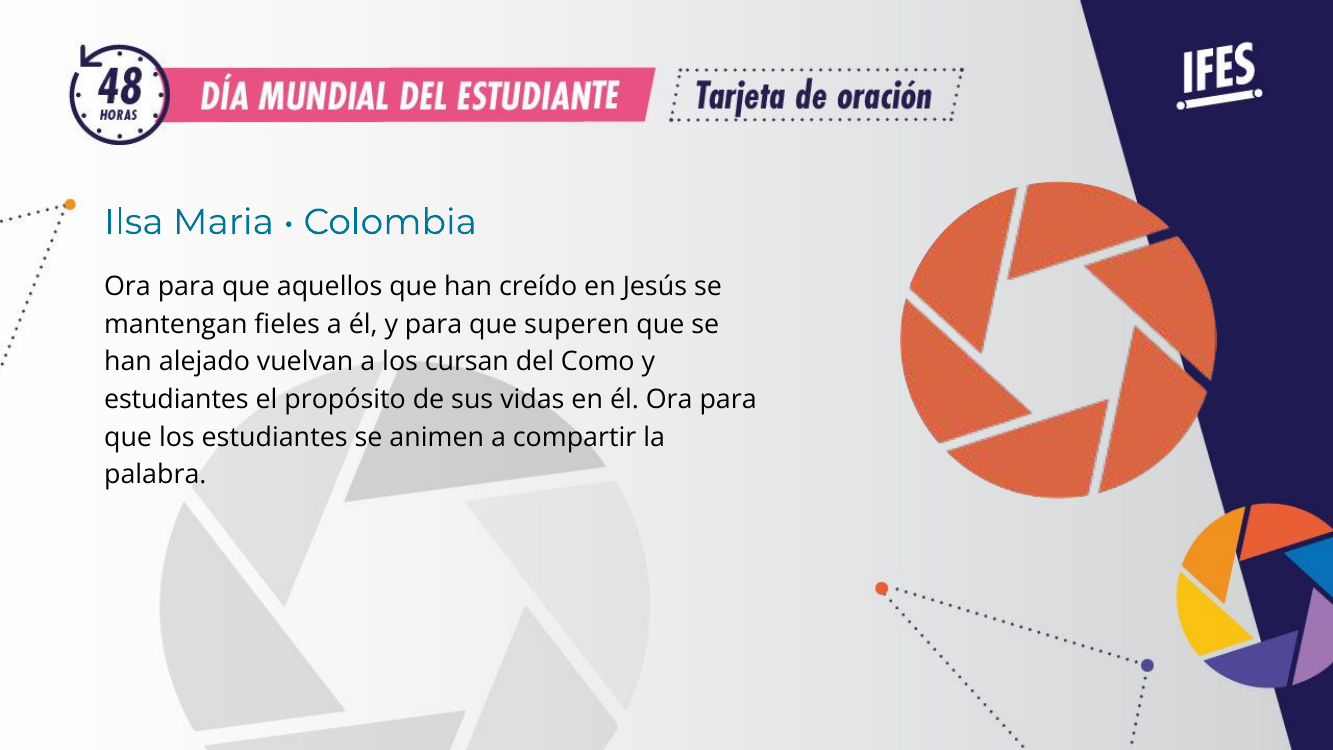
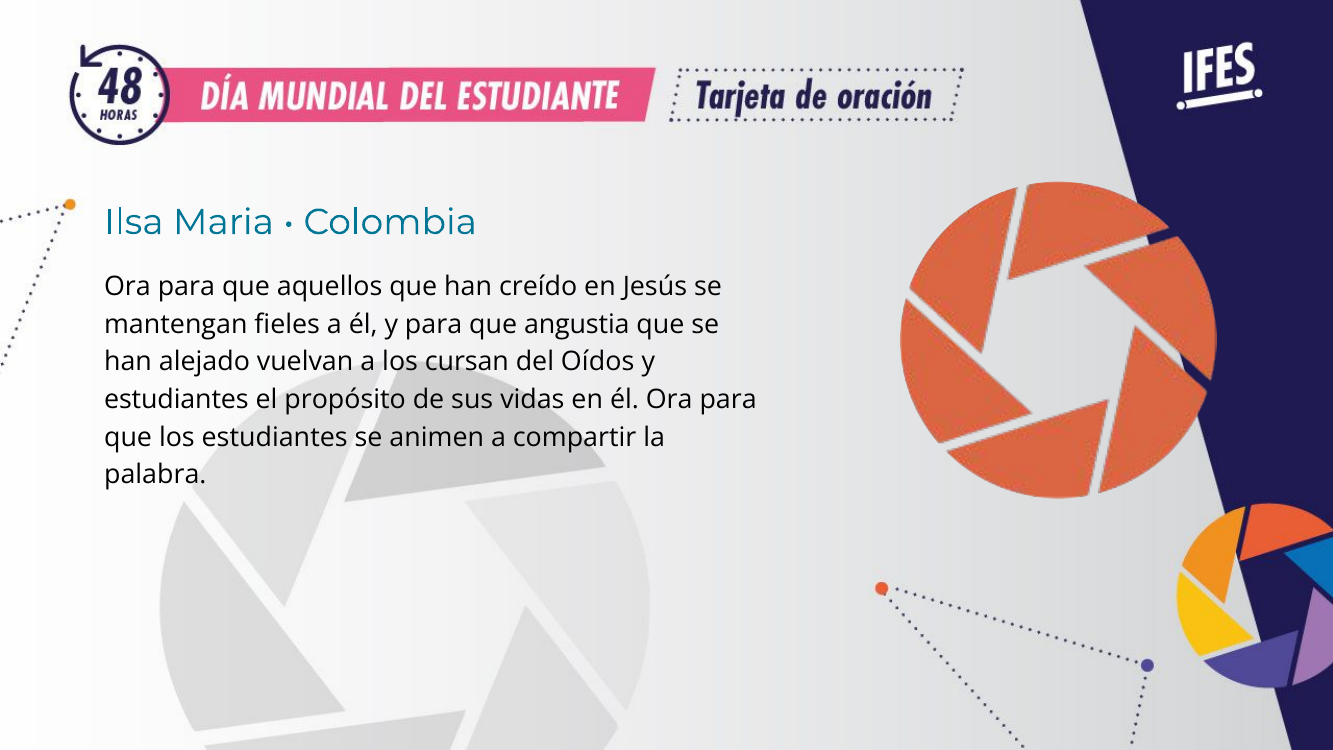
superen: superen -> angustia
Como: Como -> Oídos
